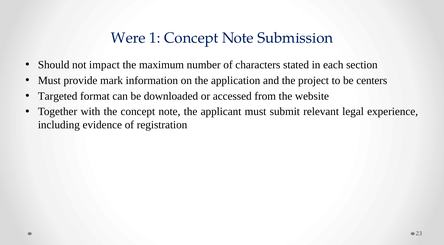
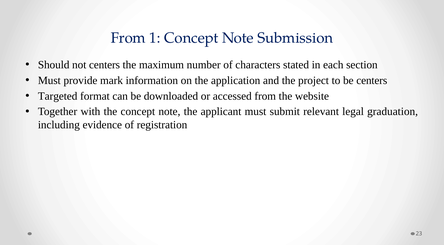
Were at (128, 38): Were -> From
not impact: impact -> centers
experience: experience -> graduation
